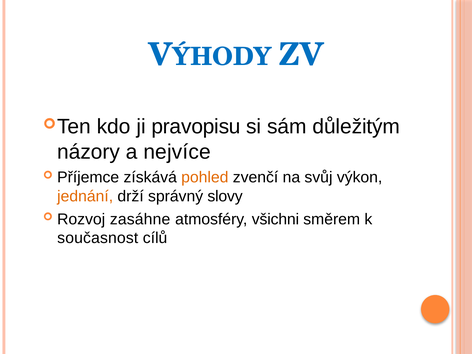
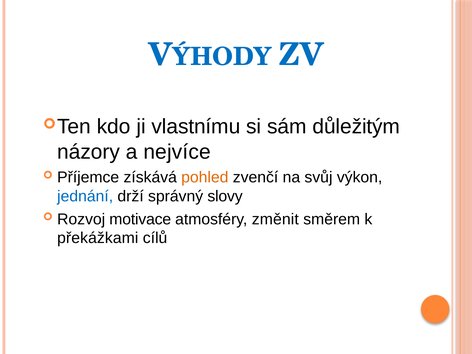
pravopisu: pravopisu -> vlastnímu
jednání colour: orange -> blue
zasáhne: zasáhne -> motivace
všichni: všichni -> změnit
současnost: současnost -> překážkami
